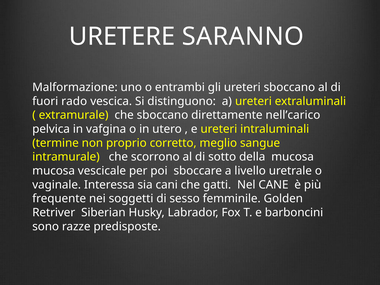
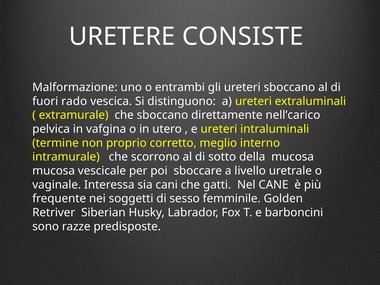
SARANNO: SARANNO -> CONSISTE
sangue: sangue -> interno
